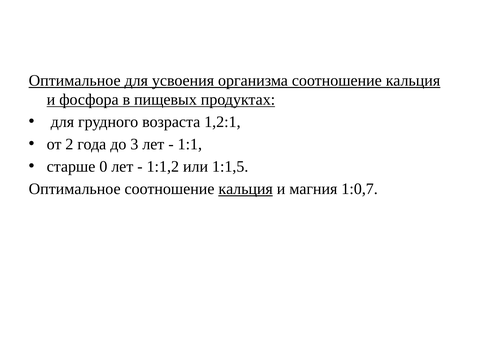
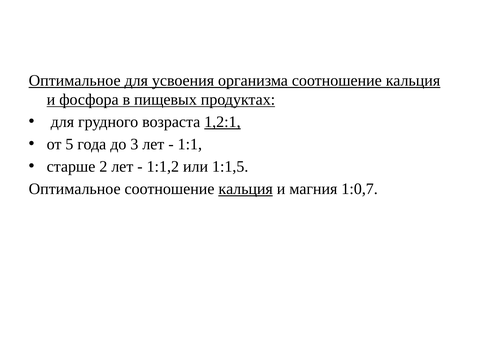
1,2:1 underline: none -> present
2: 2 -> 5
0: 0 -> 2
